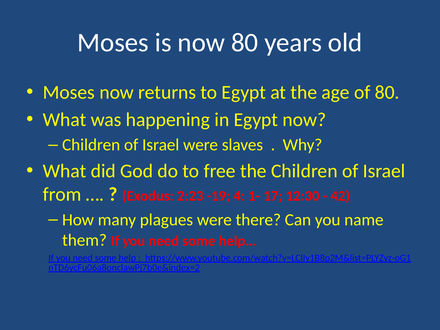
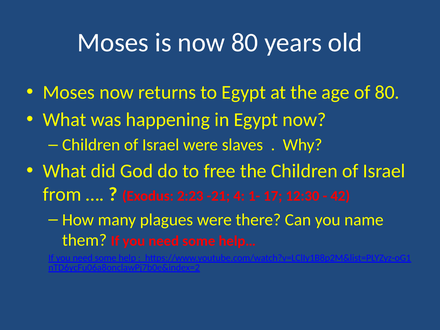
-19: -19 -> -21
